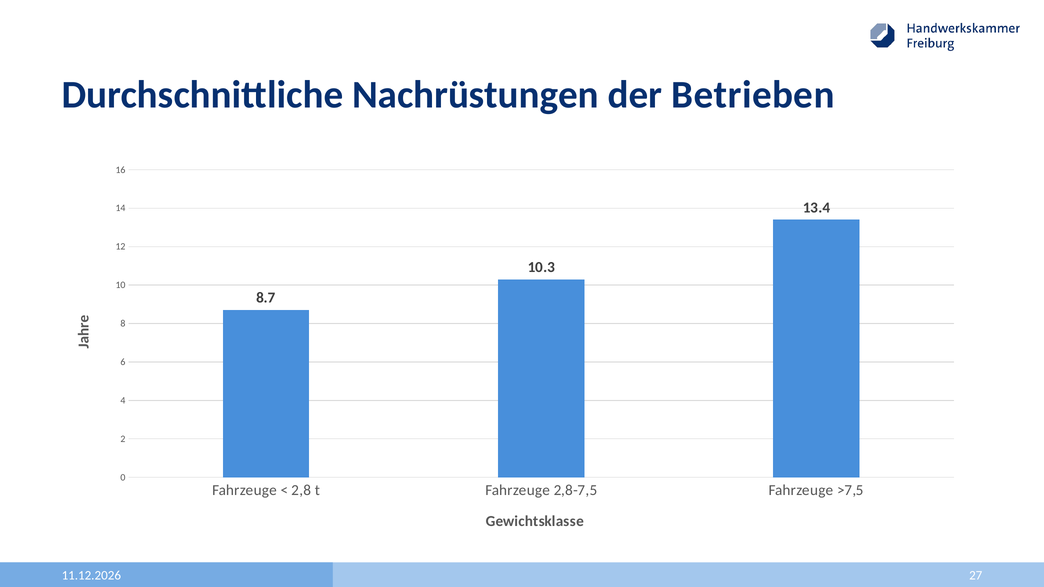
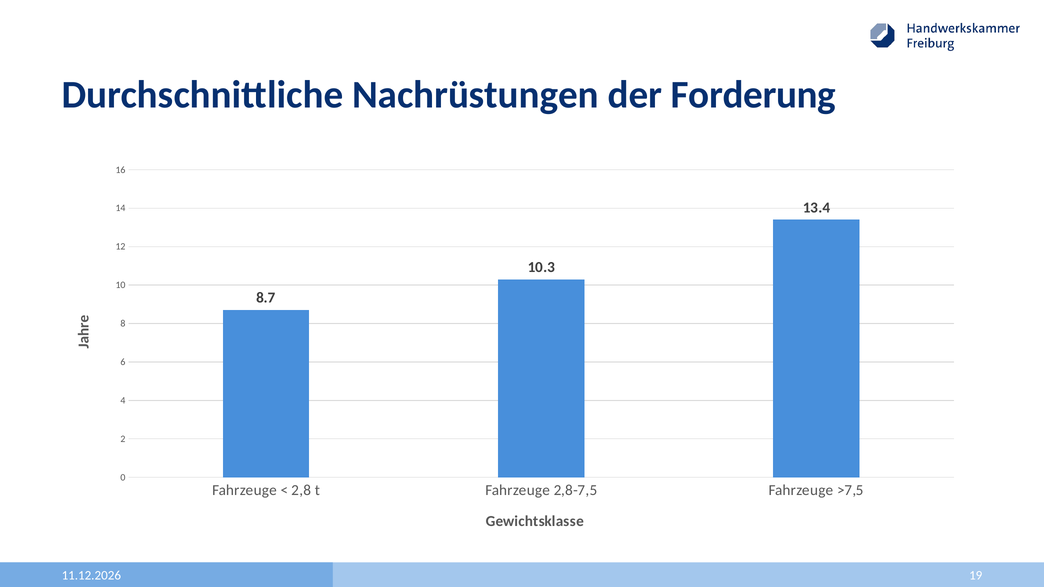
Betrieben: Betrieben -> Forderung
27: 27 -> 19
